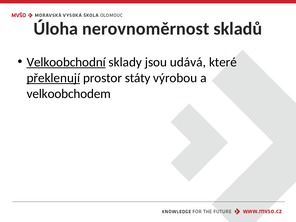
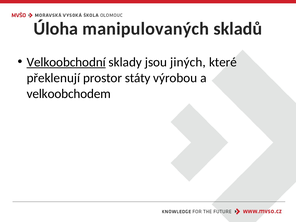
nerovnoměrnost: nerovnoměrnost -> manipulovaných
udává: udává -> jiných
překlenují underline: present -> none
